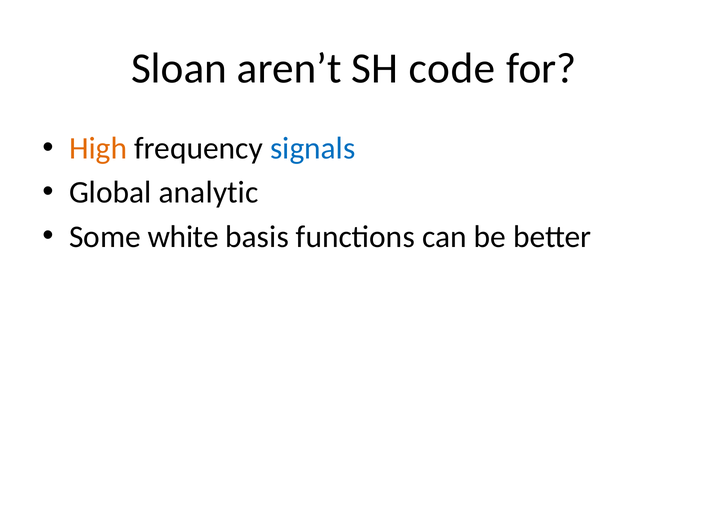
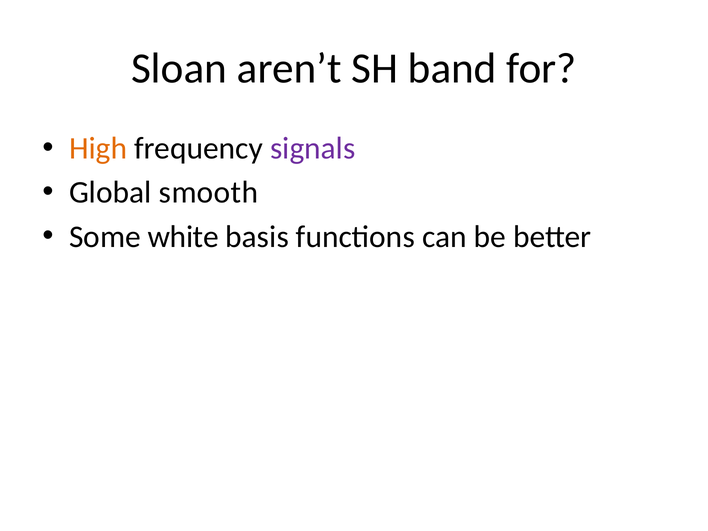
code: code -> band
signals colour: blue -> purple
analytic: analytic -> smooth
